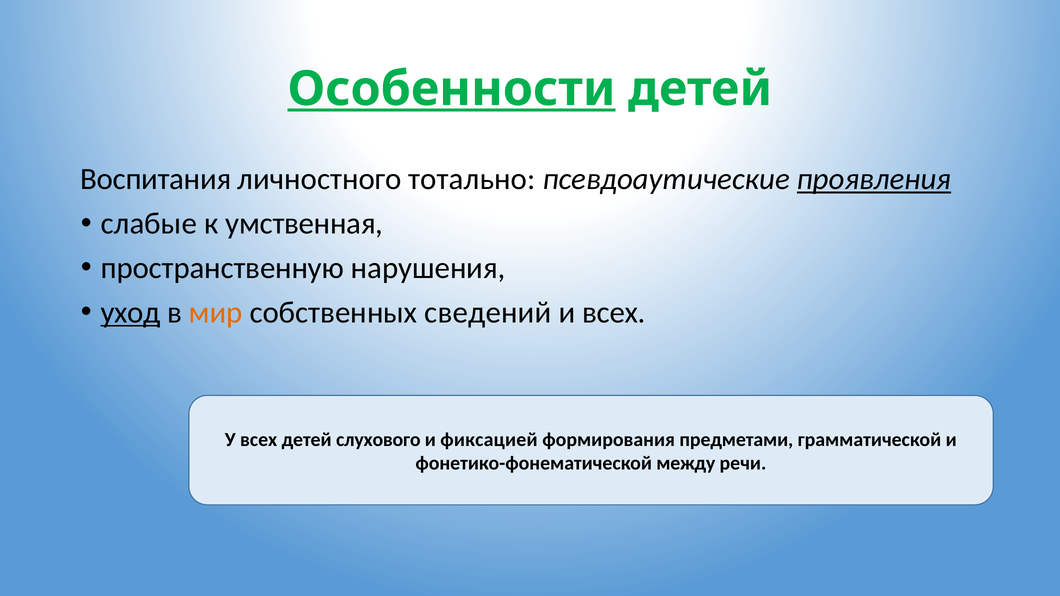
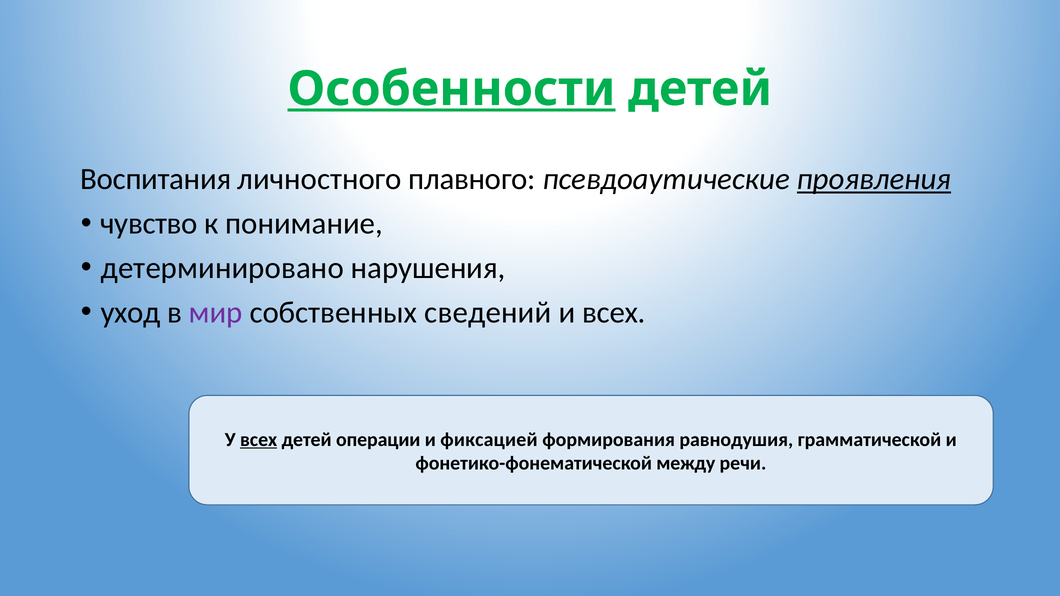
тотально: тотально -> плавного
слабые: слабые -> чувство
умственная: умственная -> понимание
пространственную: пространственную -> детерминировано
уход underline: present -> none
мир colour: orange -> purple
всех at (259, 440) underline: none -> present
слухового: слухового -> операции
предметами: предметами -> равнодушия
